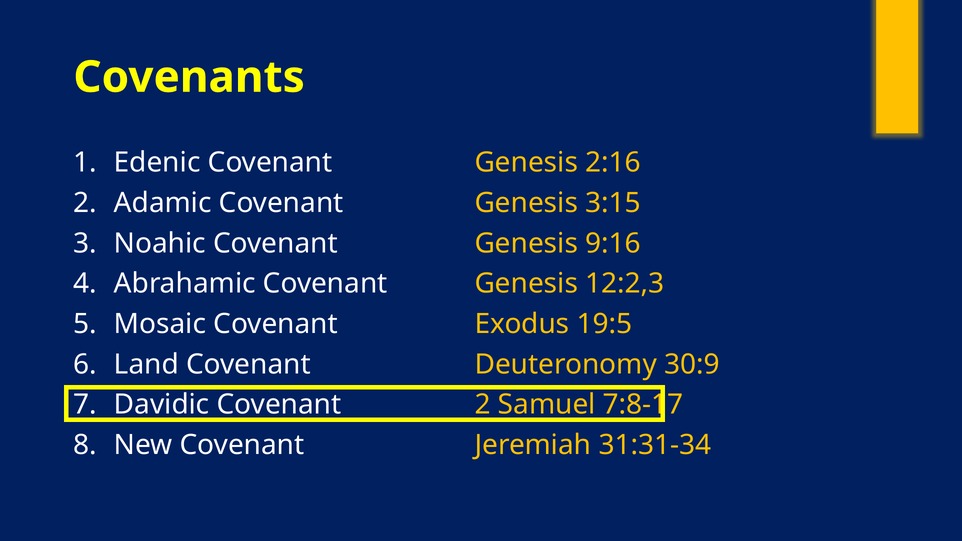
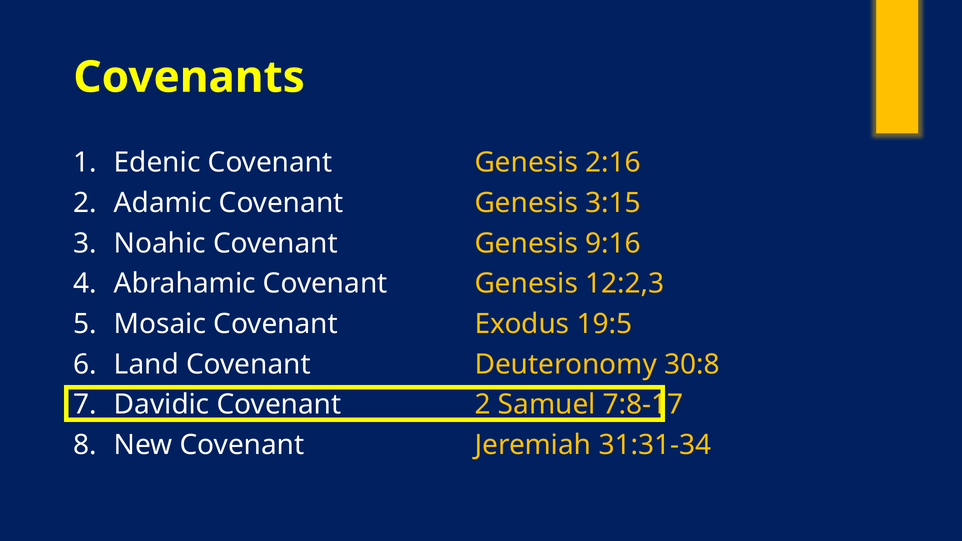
30:9: 30:9 -> 30:8
